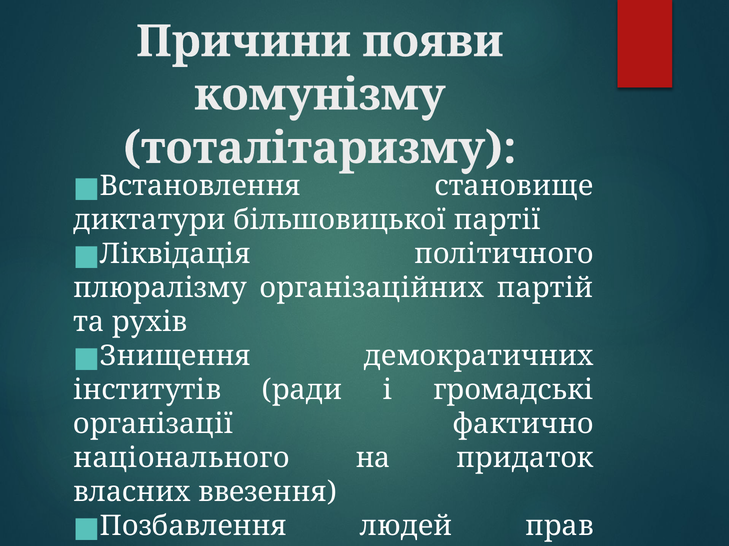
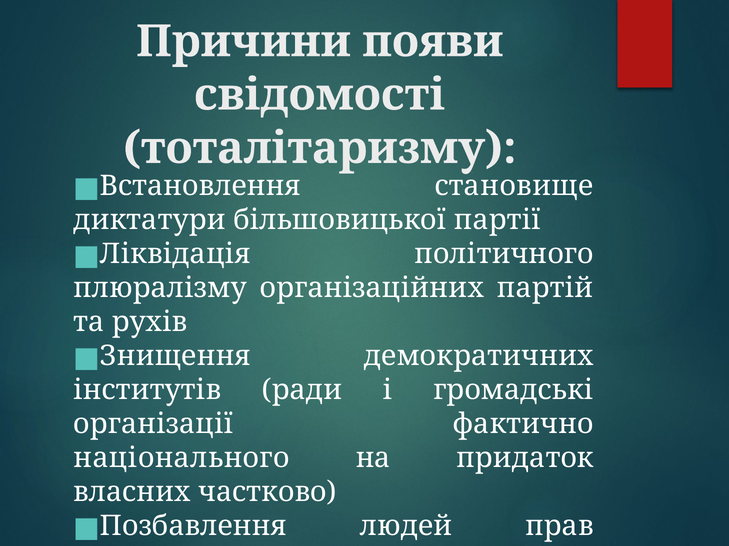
комунізму: комунізму -> свідомості
ввезення: ввезення -> частково
